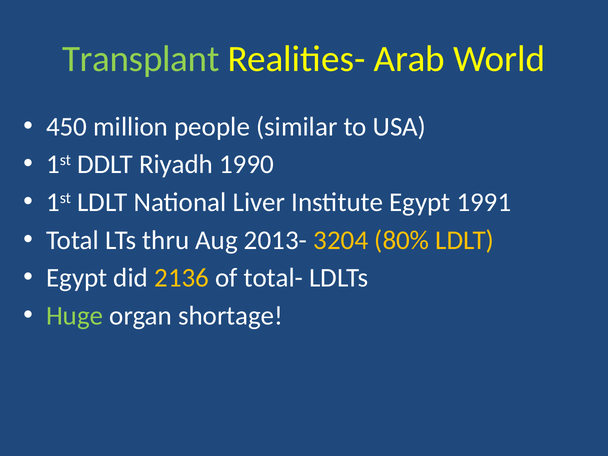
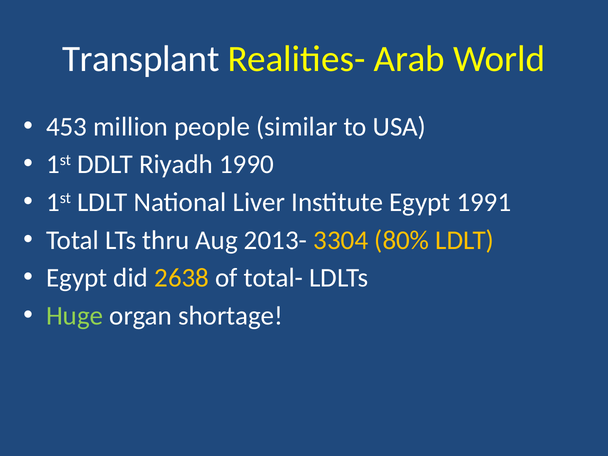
Transplant colour: light green -> white
450: 450 -> 453
3204: 3204 -> 3304
2136: 2136 -> 2638
